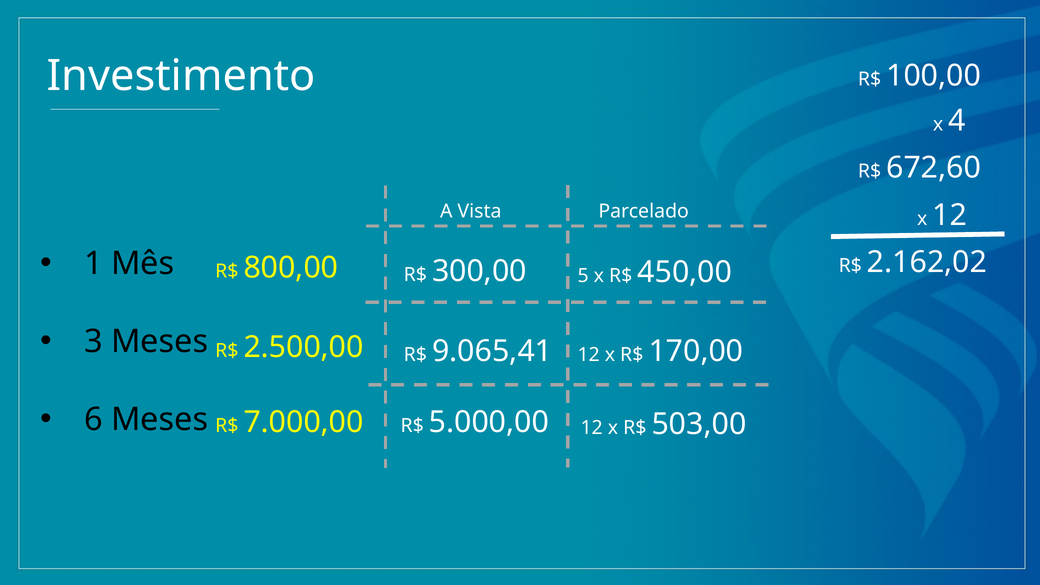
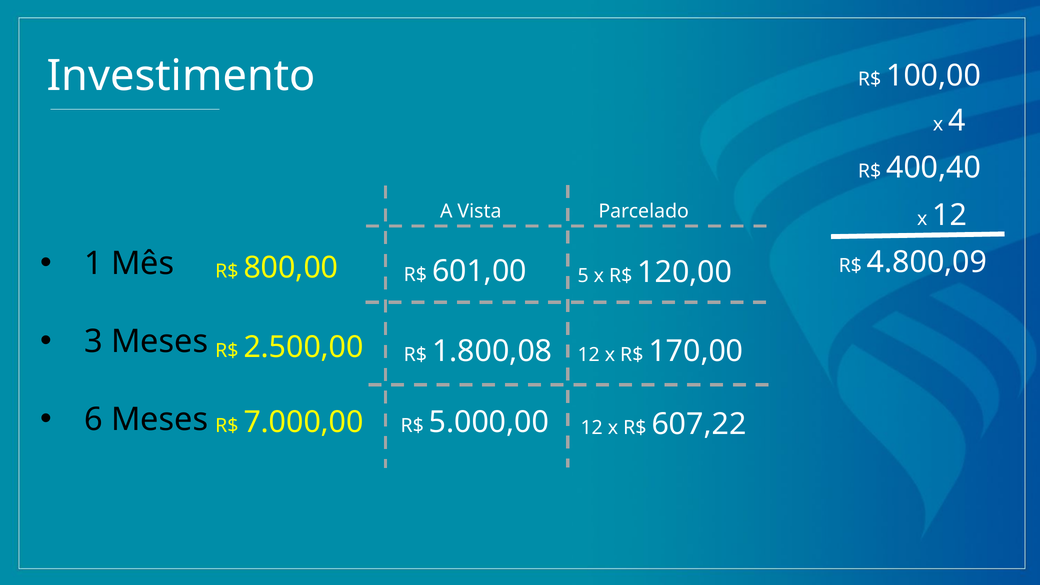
672,60: 672,60 -> 400,40
2.162,02: 2.162,02 -> 4.800,09
300,00: 300,00 -> 601,00
450,00: 450,00 -> 120,00
9.065,41: 9.065,41 -> 1.800,08
503,00: 503,00 -> 607,22
